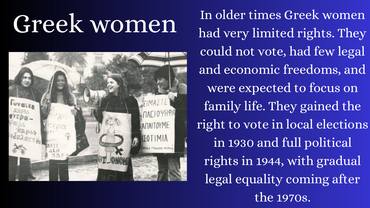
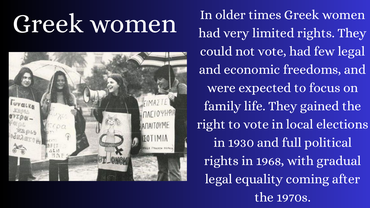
1944: 1944 -> 1968
